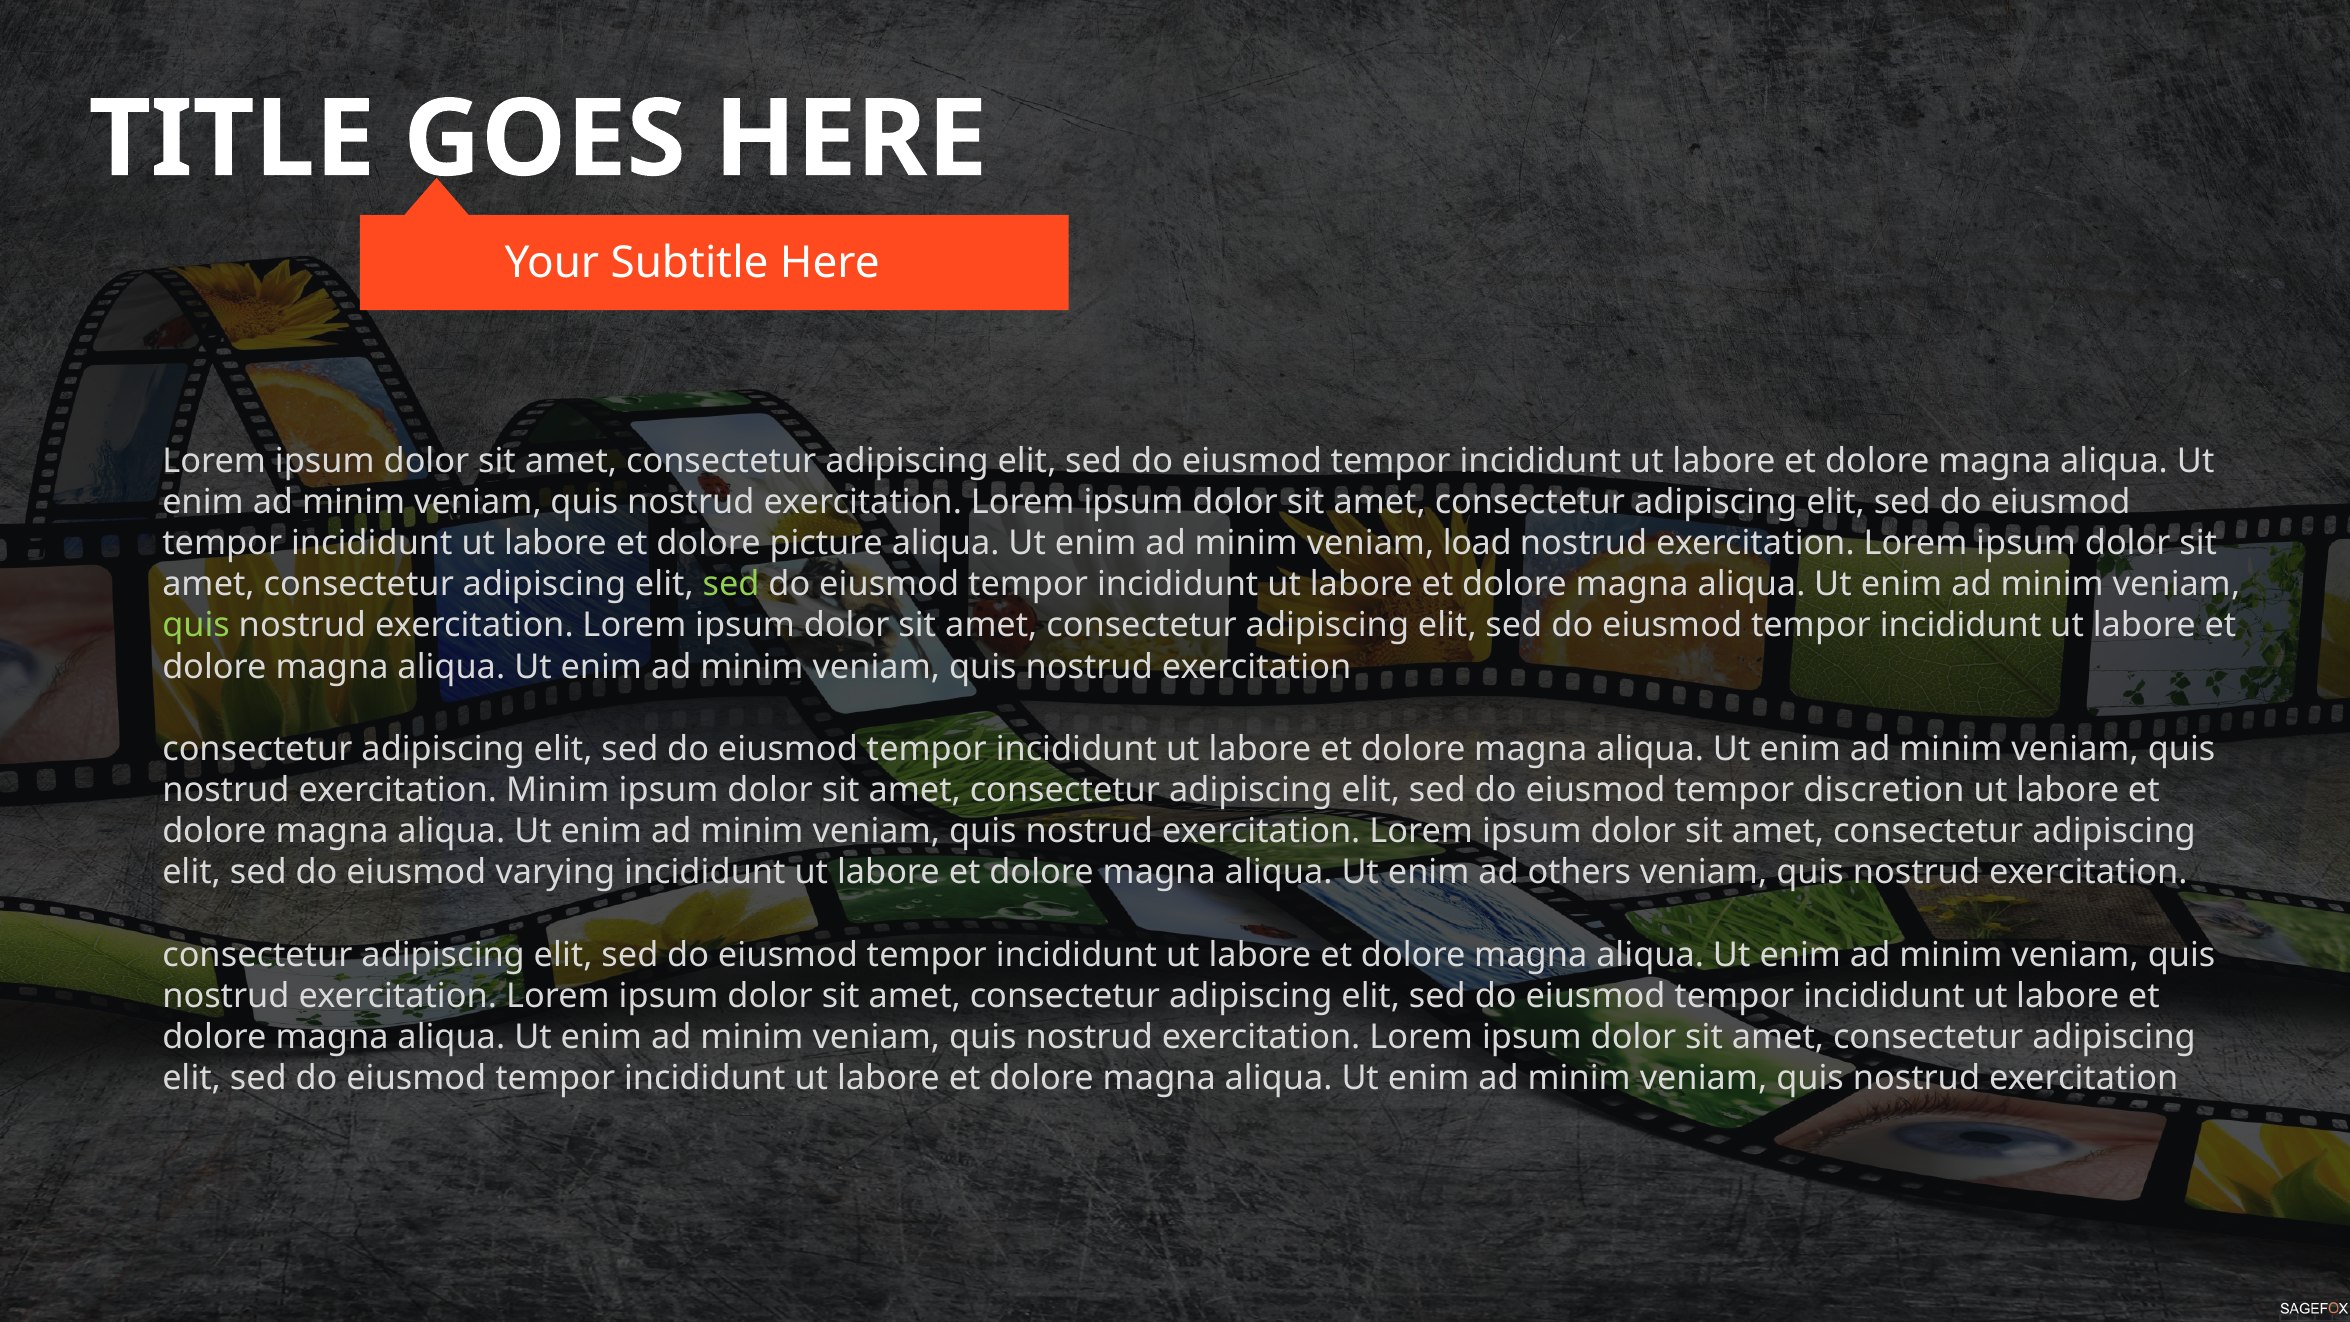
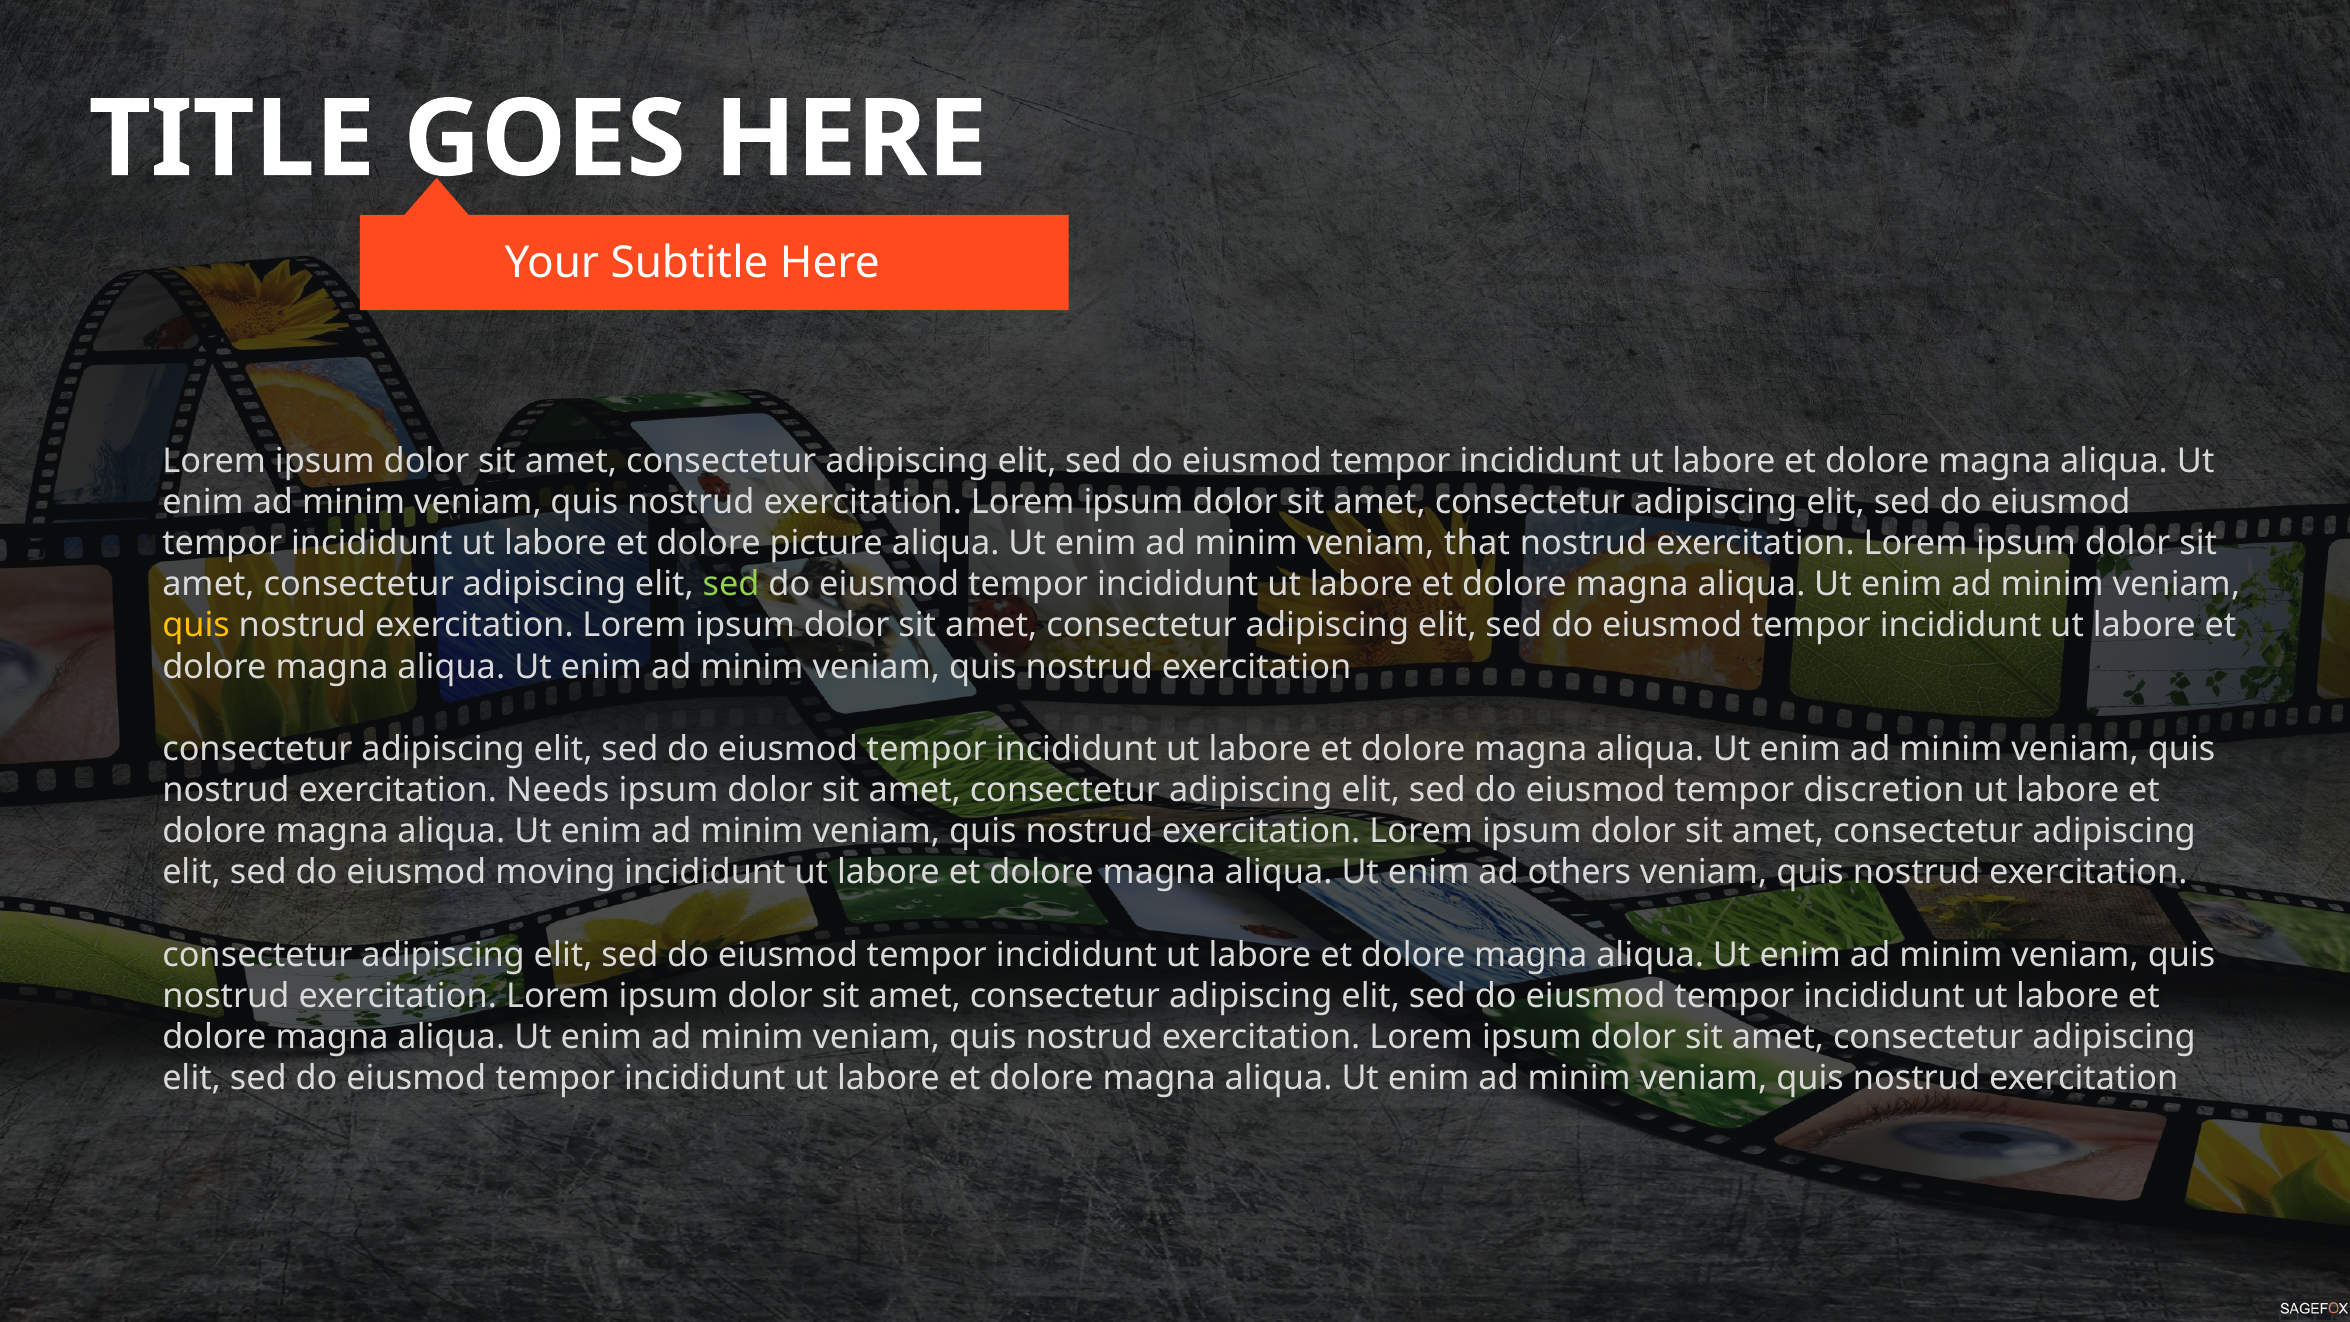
load: load -> that
quis at (196, 625) colour: light green -> yellow
exercitation Minim: Minim -> Needs
varying: varying -> moving
